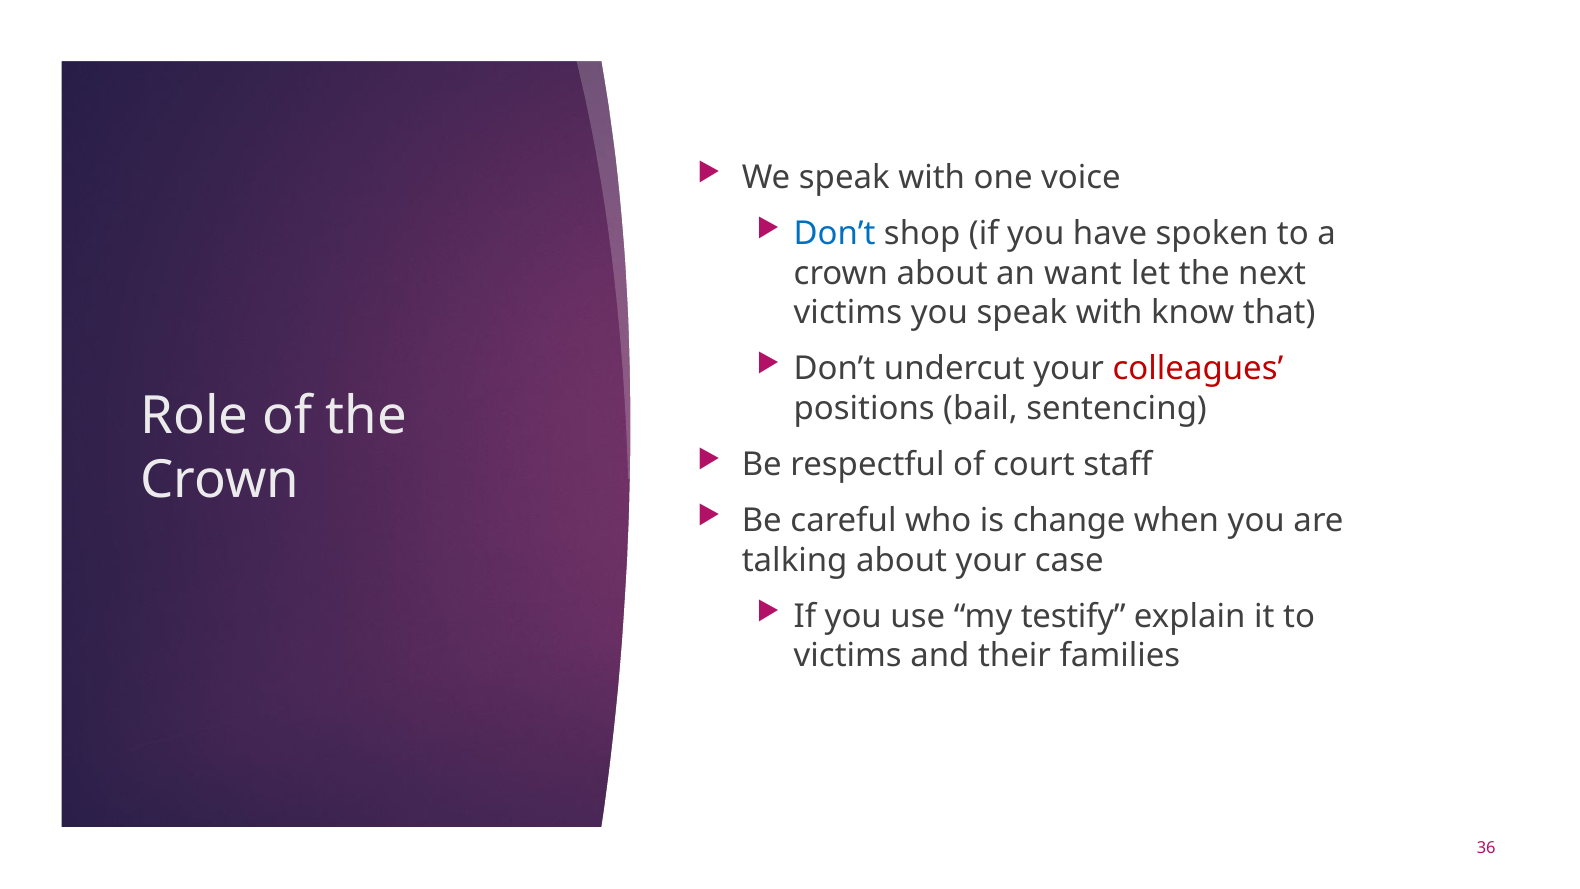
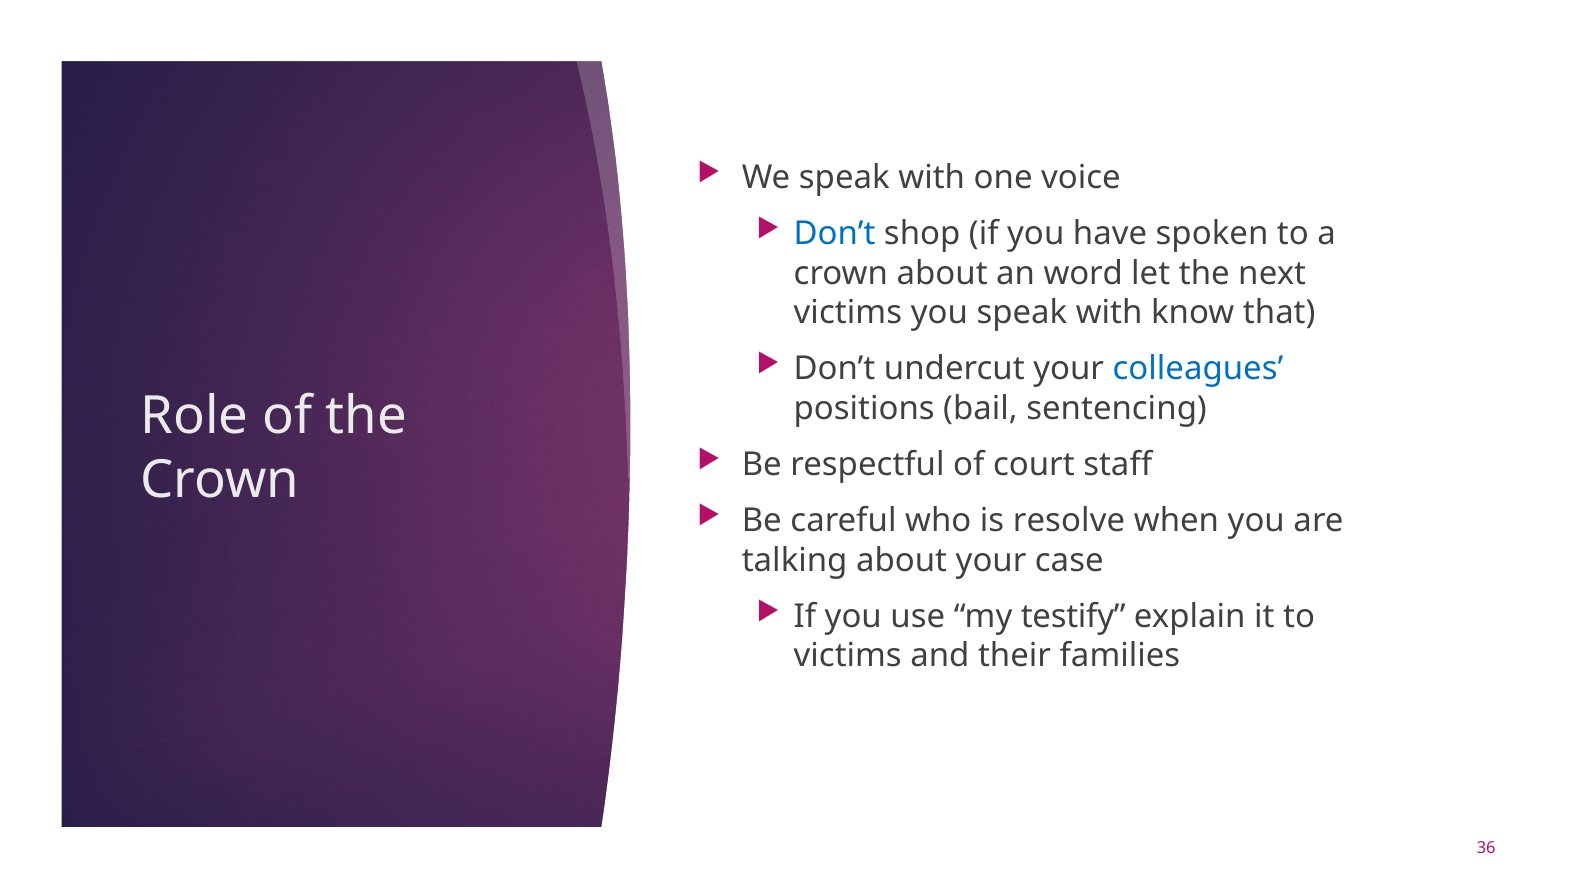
want: want -> word
colleagues colour: red -> blue
change: change -> resolve
